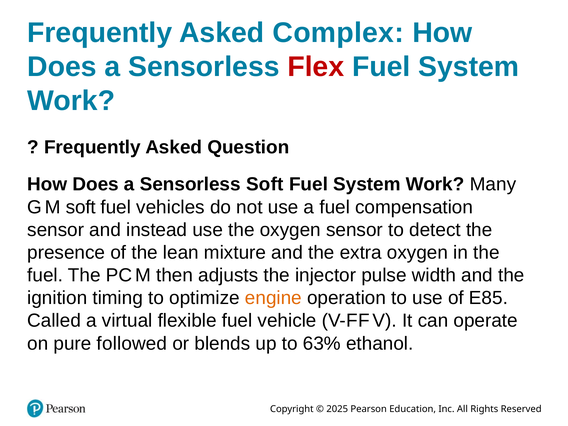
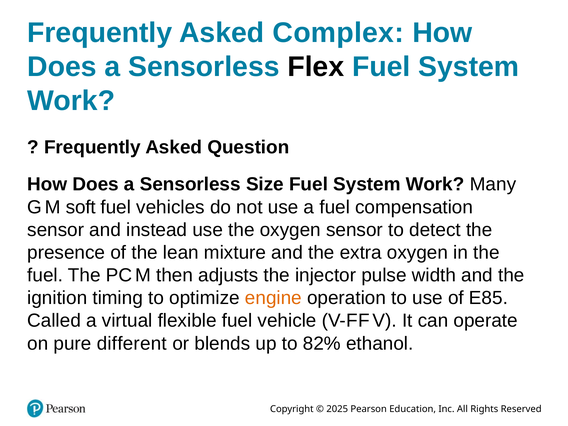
Flex colour: red -> black
Sensorless Soft: Soft -> Size
followed: followed -> different
63%: 63% -> 82%
